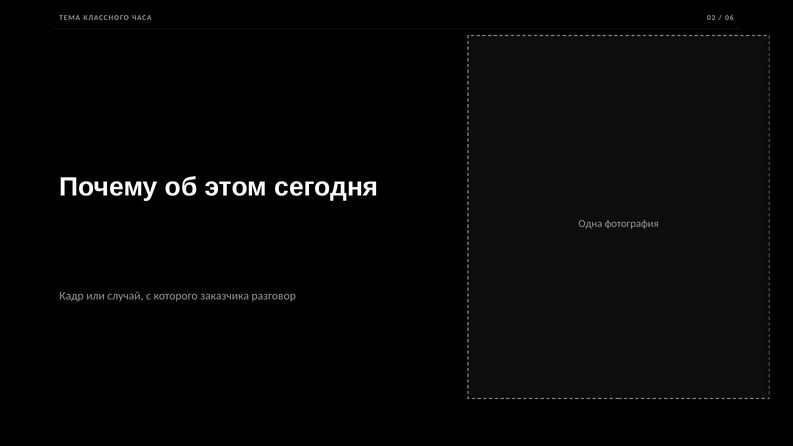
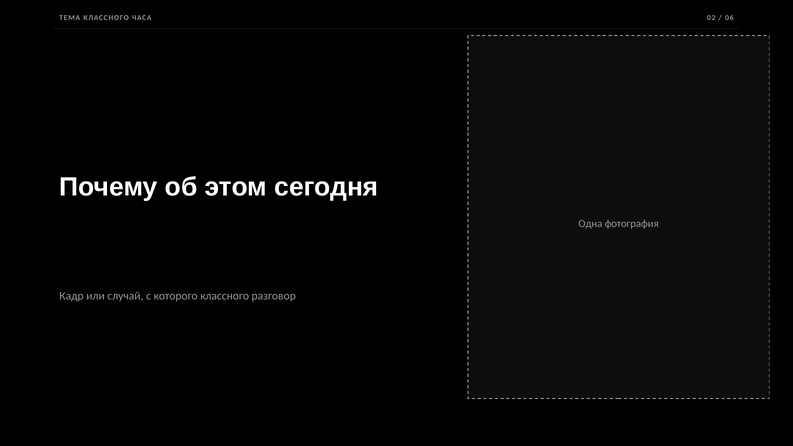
которого заказчика: заказчика -> классного
